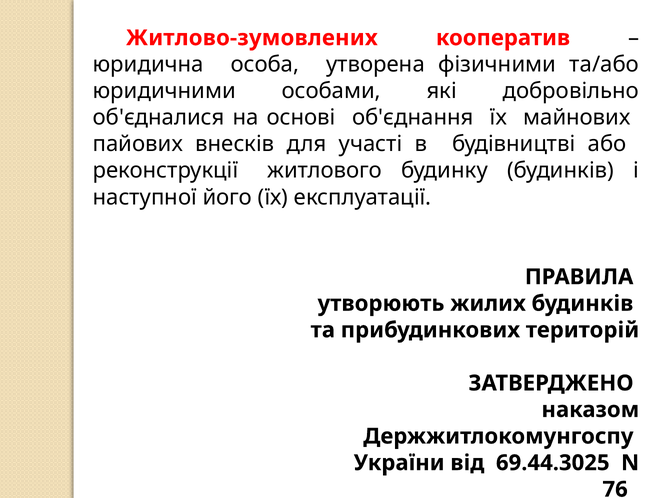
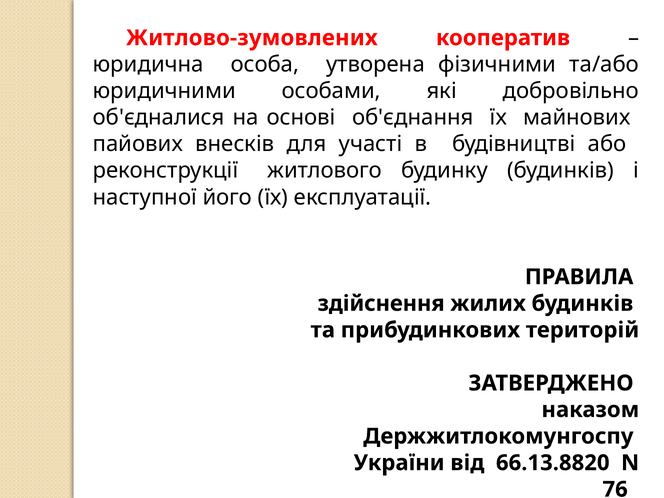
утворюють: утворюють -> здійснення
69.44.3025: 69.44.3025 -> 66.13.8820
